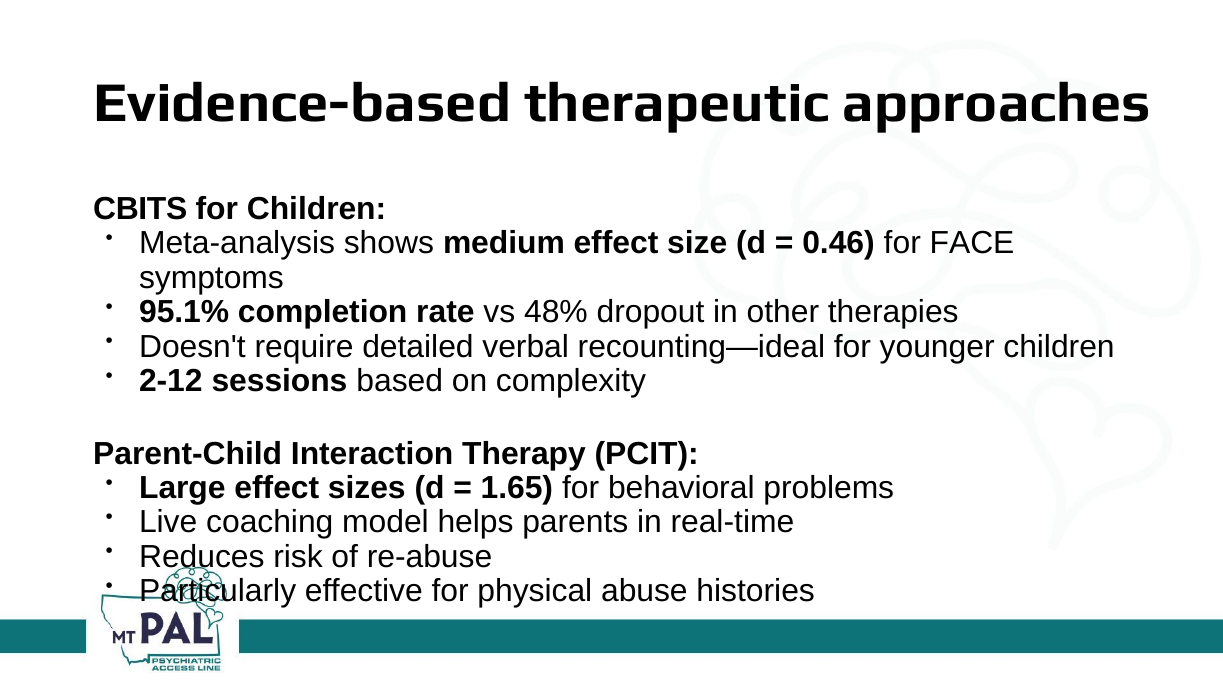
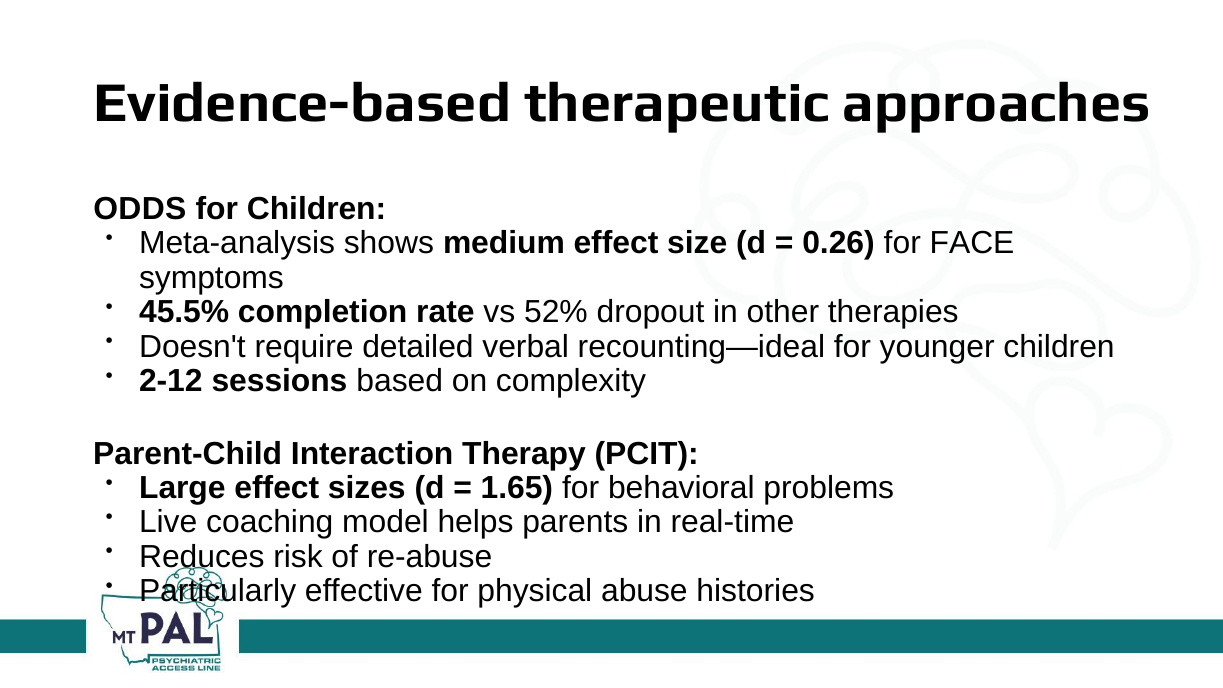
CBITS: CBITS -> ODDS
0.46: 0.46 -> 0.26
95.1%: 95.1% -> 45.5%
48%: 48% -> 52%
